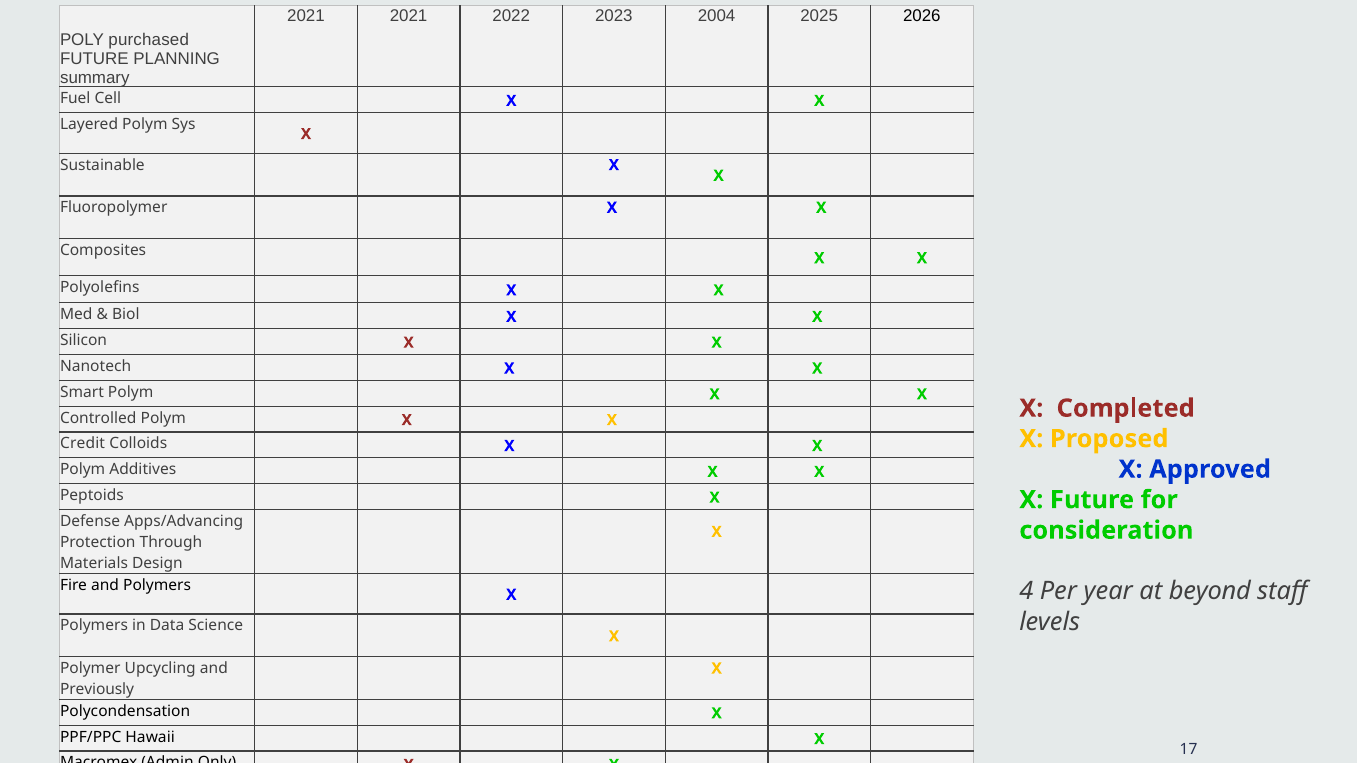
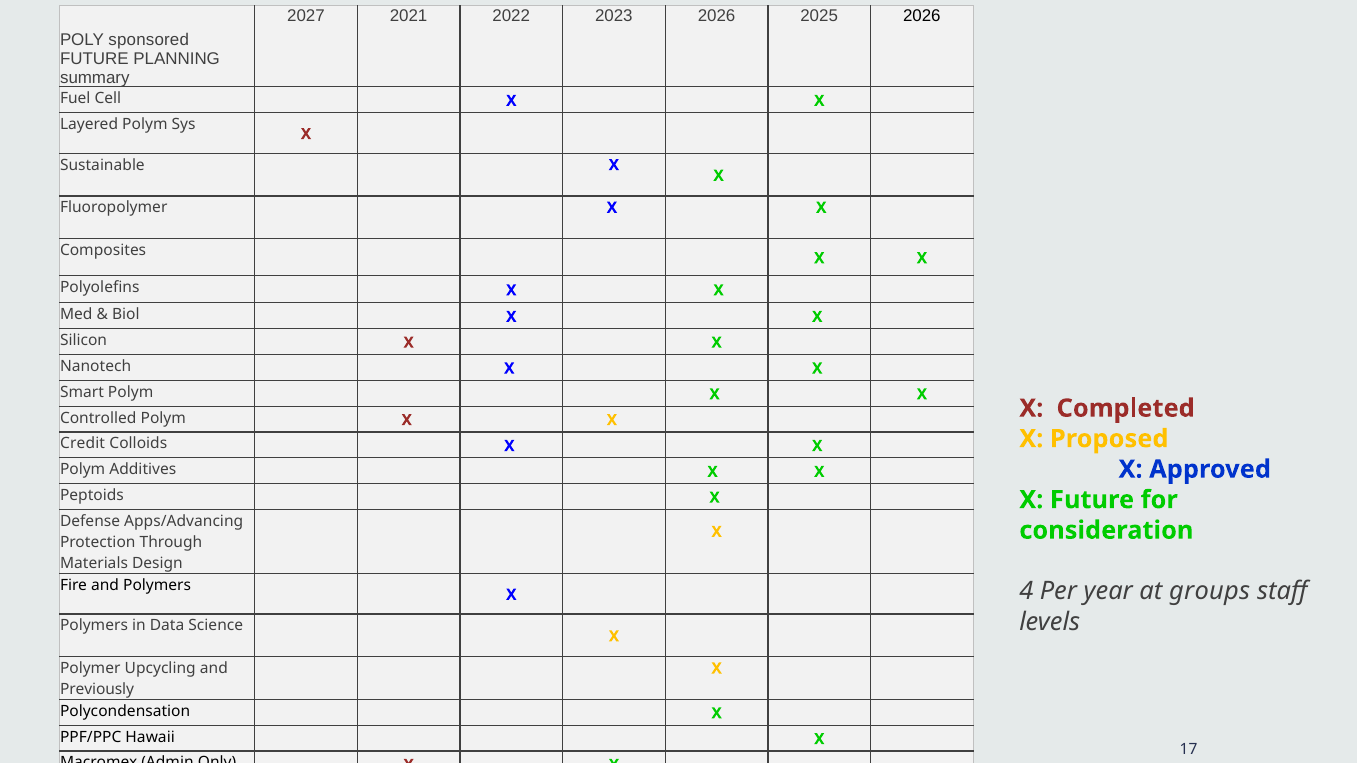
2021 at (306, 16): 2021 -> 2027
2023 2004: 2004 -> 2026
purchased: purchased -> sponsored
beyond: beyond -> groups
